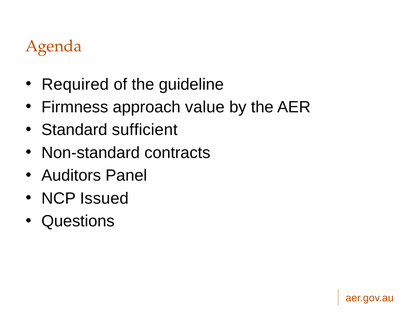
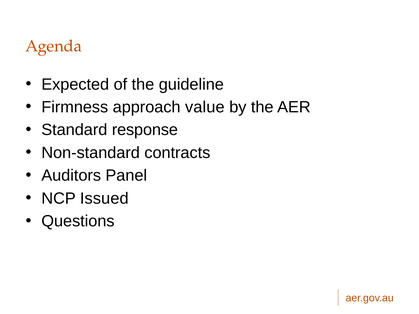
Required: Required -> Expected
sufficient: sufficient -> response
